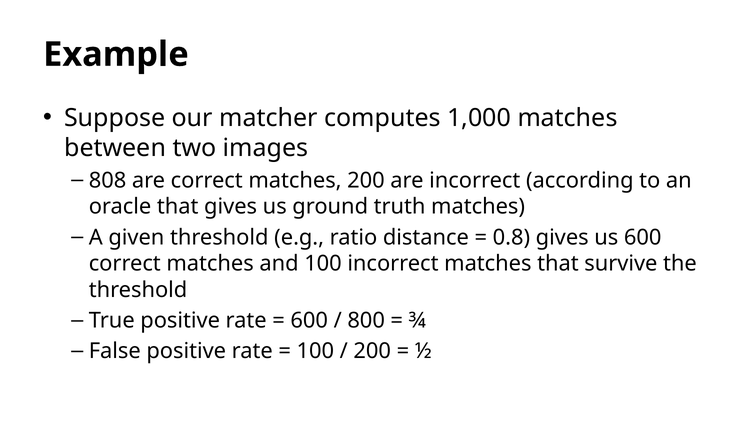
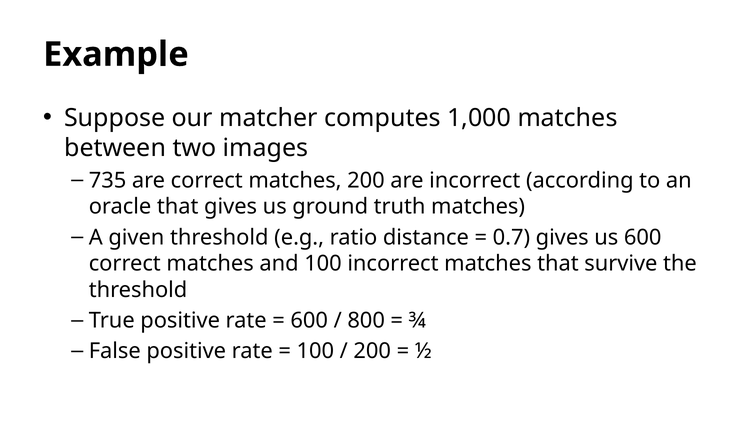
808: 808 -> 735
0.8: 0.8 -> 0.7
